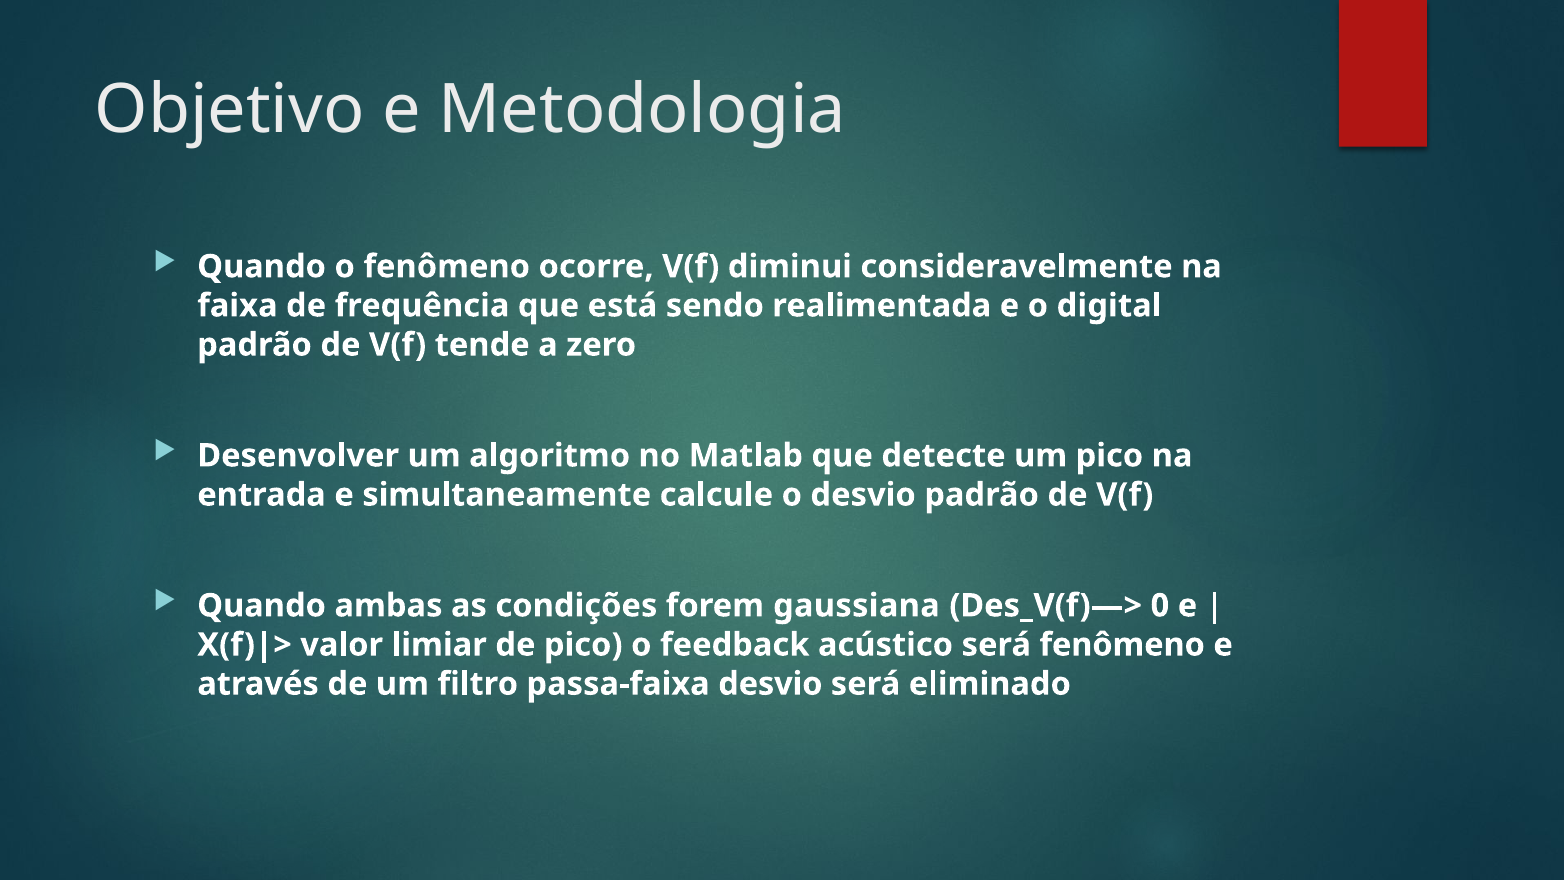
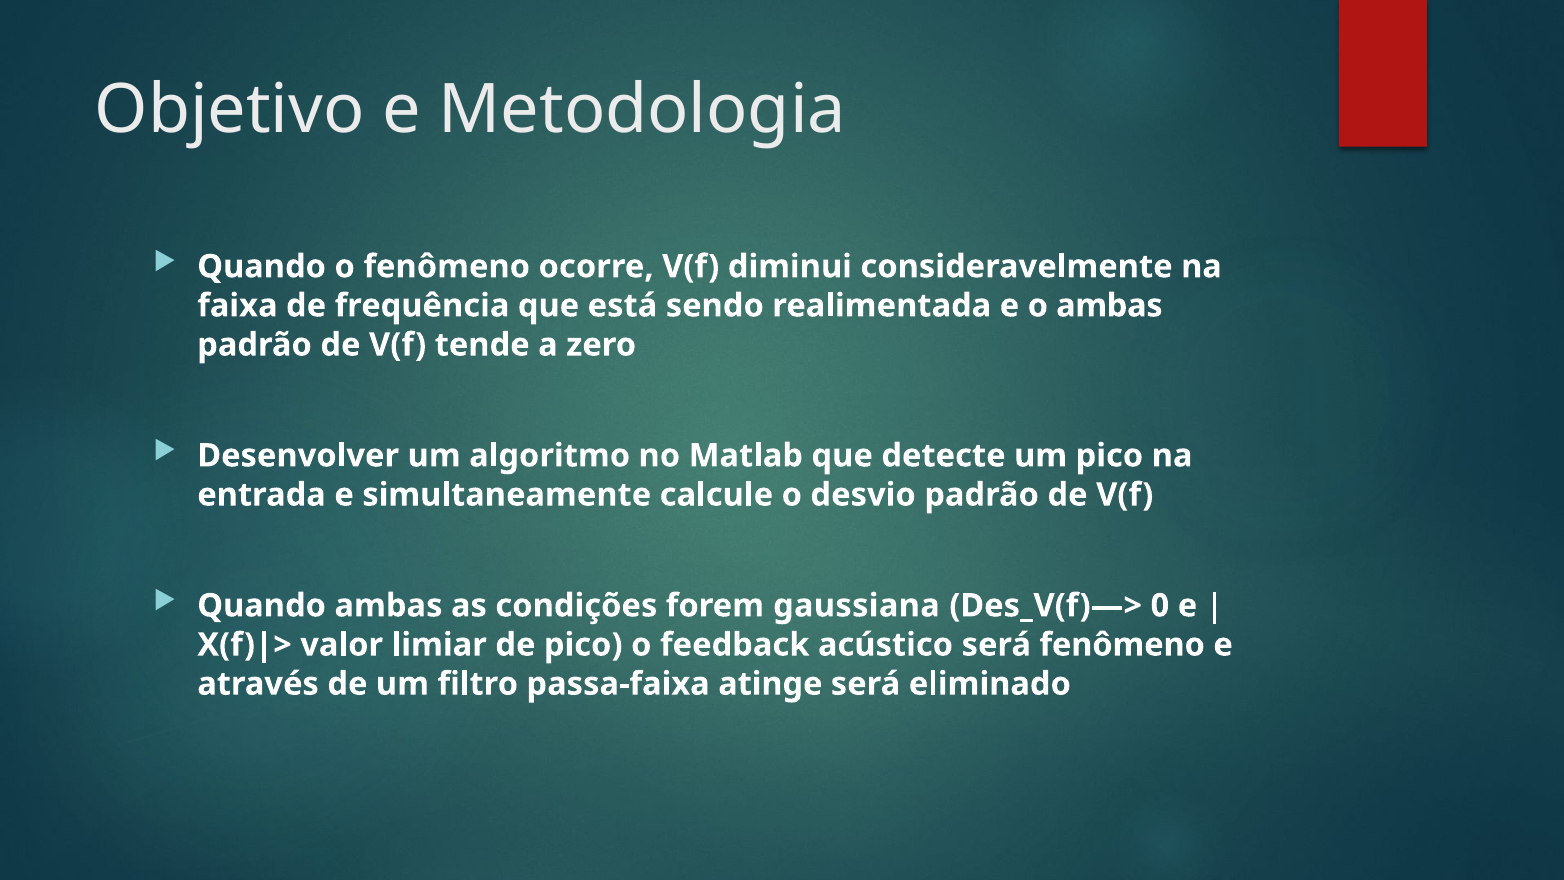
o digital: digital -> ambas
passa-faixa desvio: desvio -> atinge
